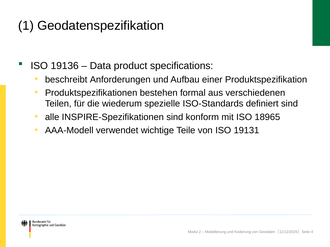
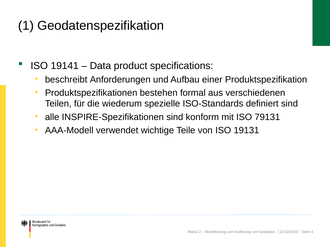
19136: 19136 -> 19141
18965: 18965 -> 79131
